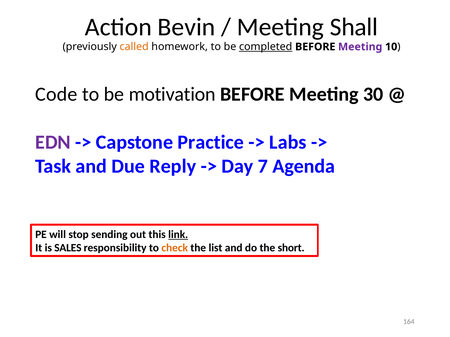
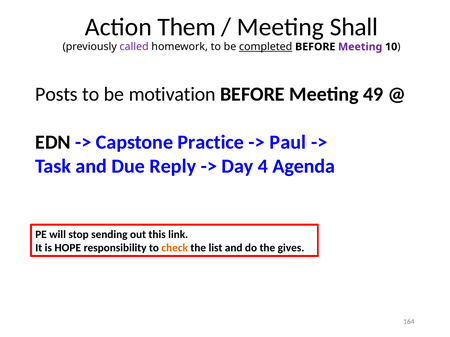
Bevin: Bevin -> Them
called colour: orange -> purple
Code: Code -> Posts
30: 30 -> 49
EDN colour: purple -> black
Labs: Labs -> Paul
7: 7 -> 4
link underline: present -> none
SALES: SALES -> HOPE
short: short -> gives
